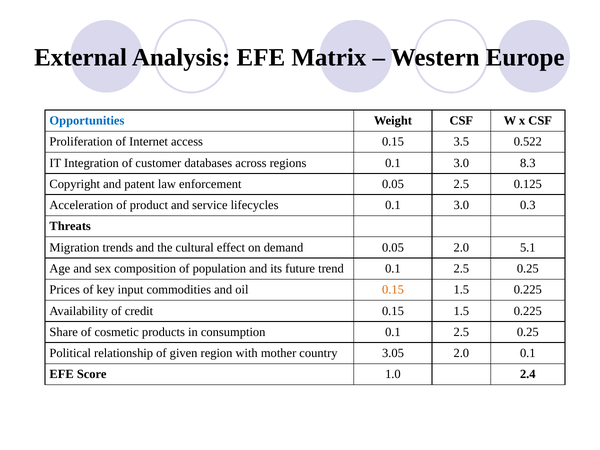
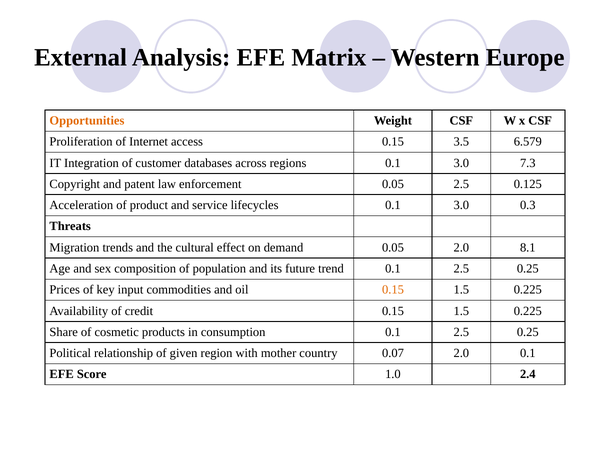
Opportunities colour: blue -> orange
0.522: 0.522 -> 6.579
8.3: 8.3 -> 7.3
5.1: 5.1 -> 8.1
3.05: 3.05 -> 0.07
